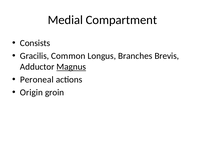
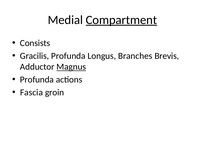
Compartment underline: none -> present
Gracilis Common: Common -> Profunda
Peroneal at (37, 79): Peroneal -> Profunda
Origin: Origin -> Fascia
